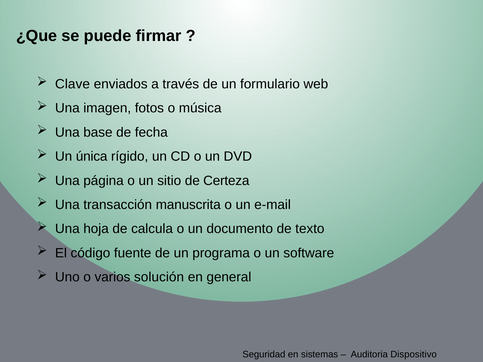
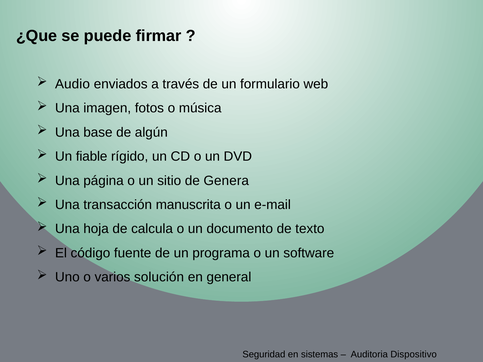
Clave: Clave -> Audio
fecha: fecha -> algún
única: única -> fiable
Certeza: Certeza -> Genera
